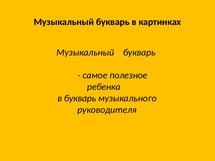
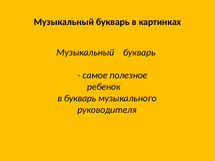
ребенка: ребенка -> ребенок
